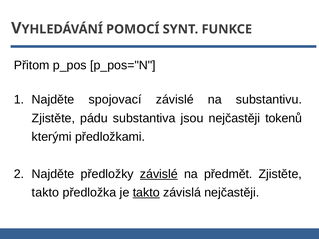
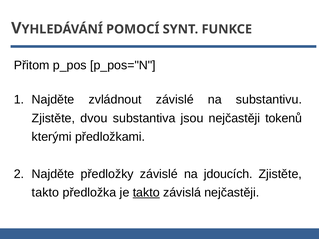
spojovací: spojovací -> zvládnout
pádu: pádu -> dvou
závislé at (159, 174) underline: present -> none
předmět: předmět -> jdoucích
